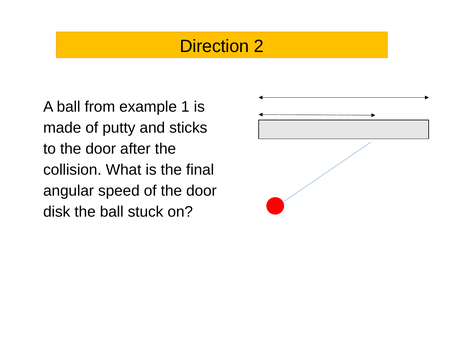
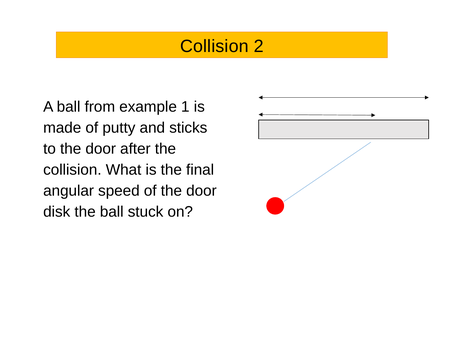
Direction at (215, 46): Direction -> Collision
